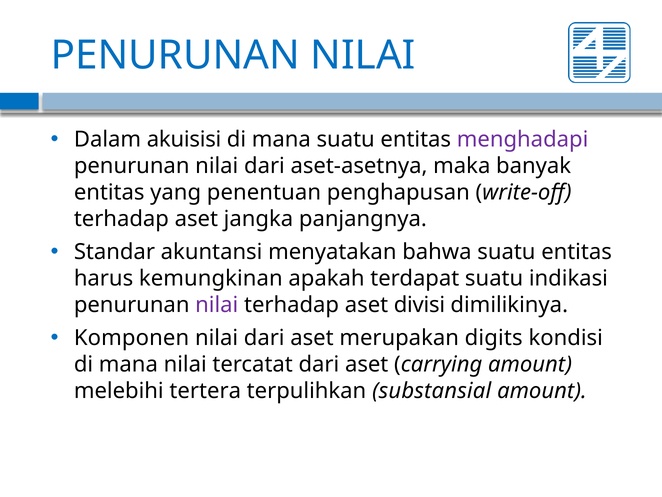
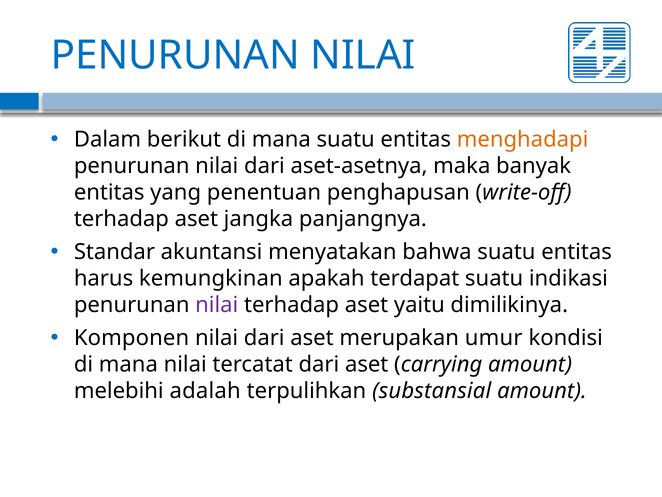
akuisisi: akuisisi -> berikut
menghadapi colour: purple -> orange
divisi: divisi -> yaitu
digits: digits -> umur
tertera: tertera -> adalah
